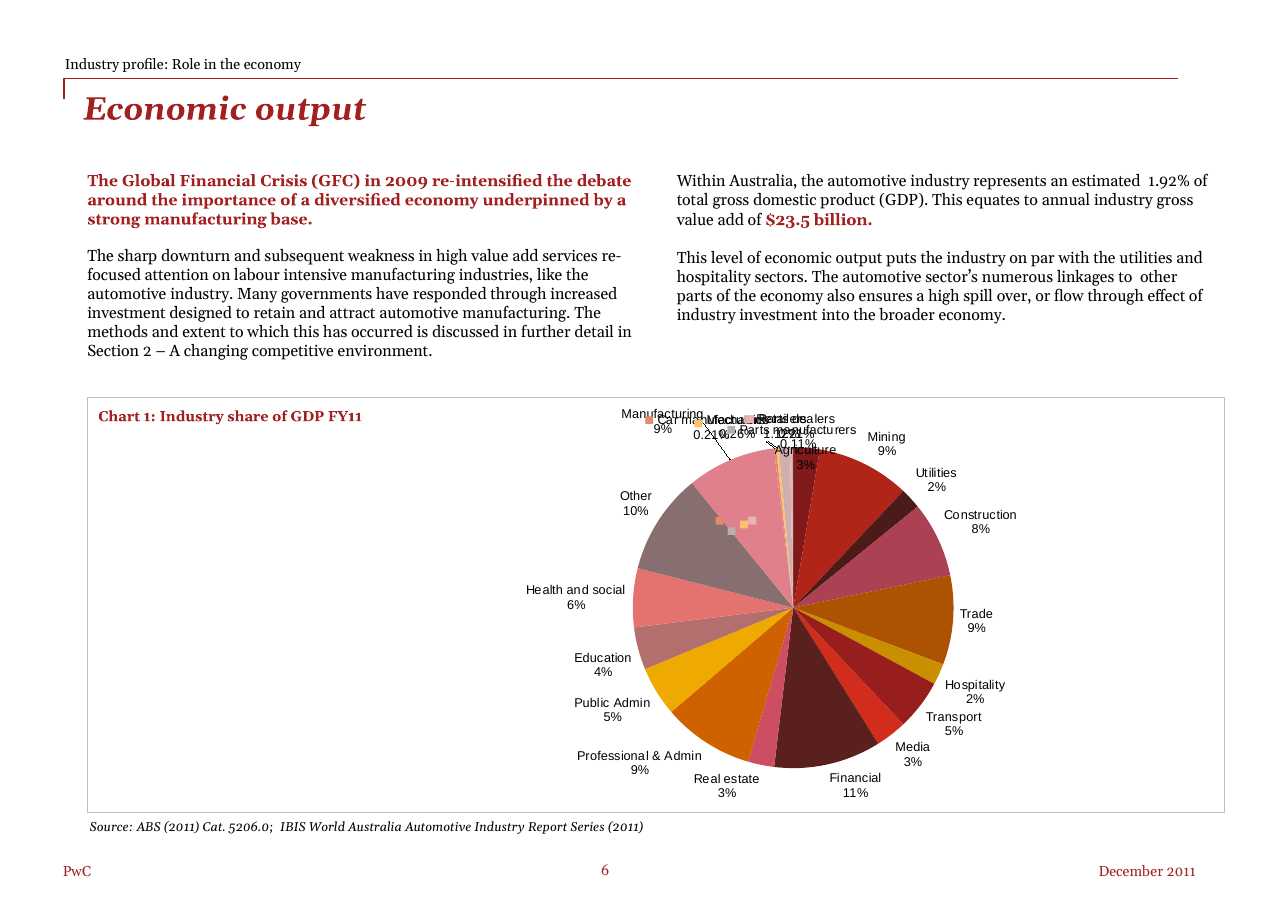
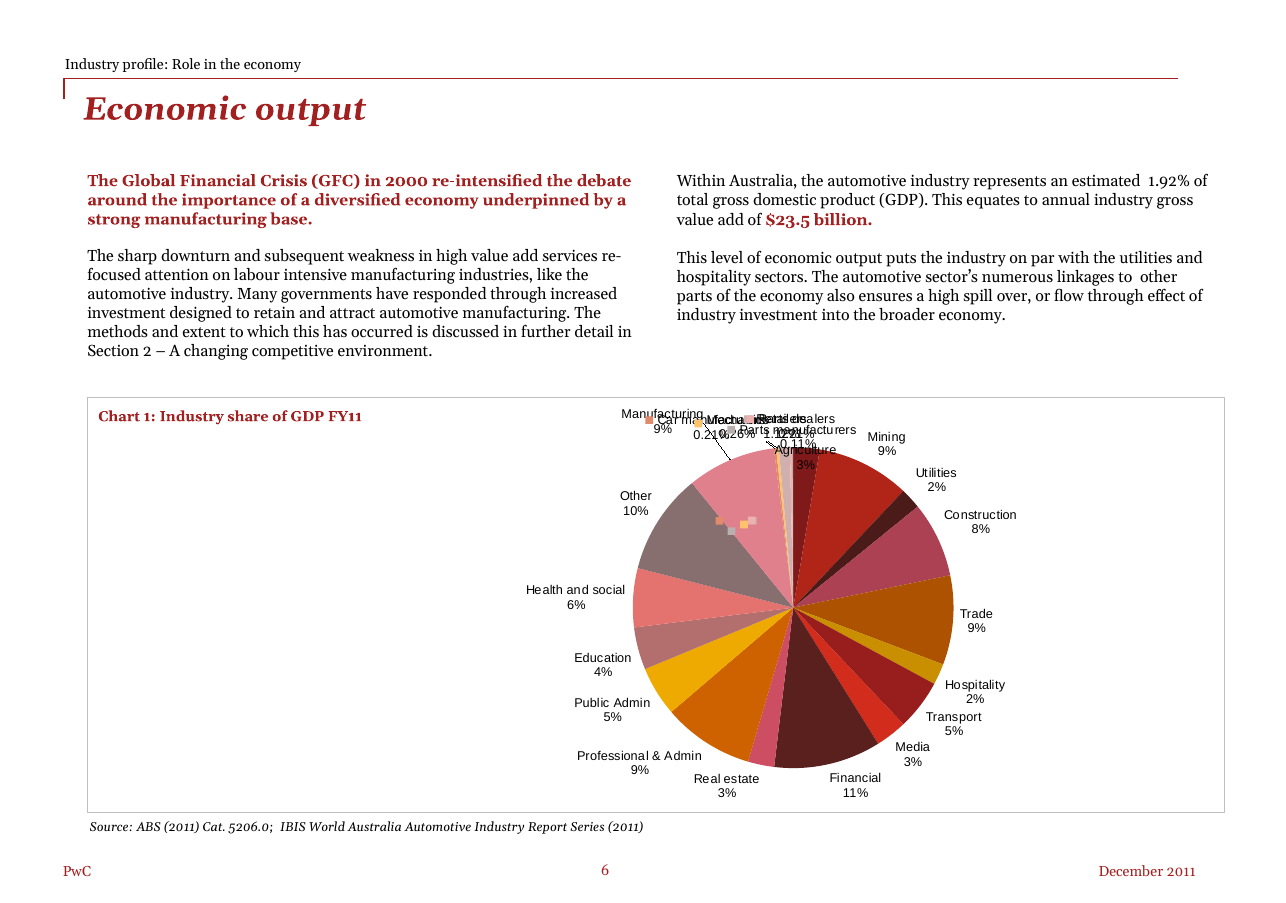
2009: 2009 -> 2000
